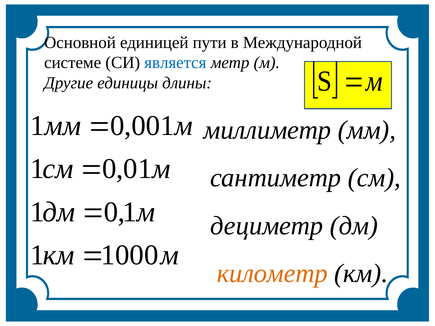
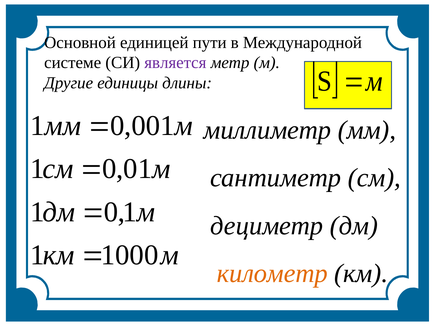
является colour: blue -> purple
